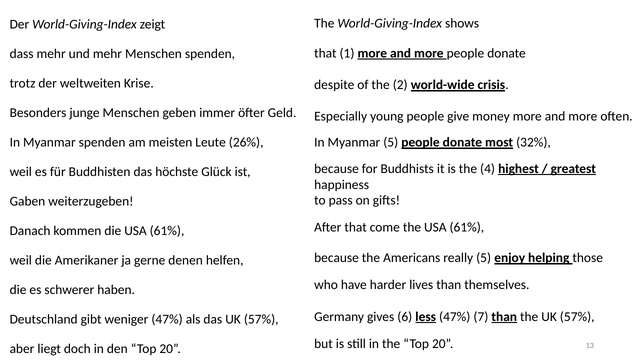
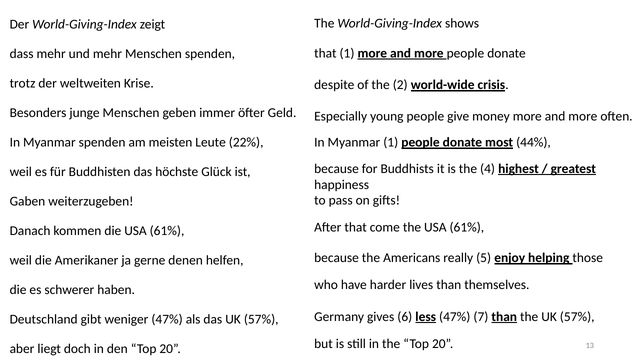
Myanmar 5: 5 -> 1
32%: 32% -> 44%
26%: 26% -> 22%
